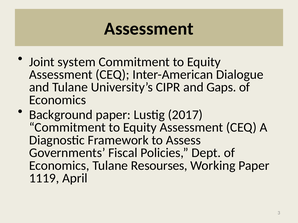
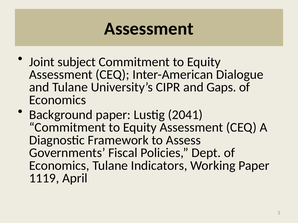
system: system -> subject
2017: 2017 -> 2041
Resourses: Resourses -> Indicators
